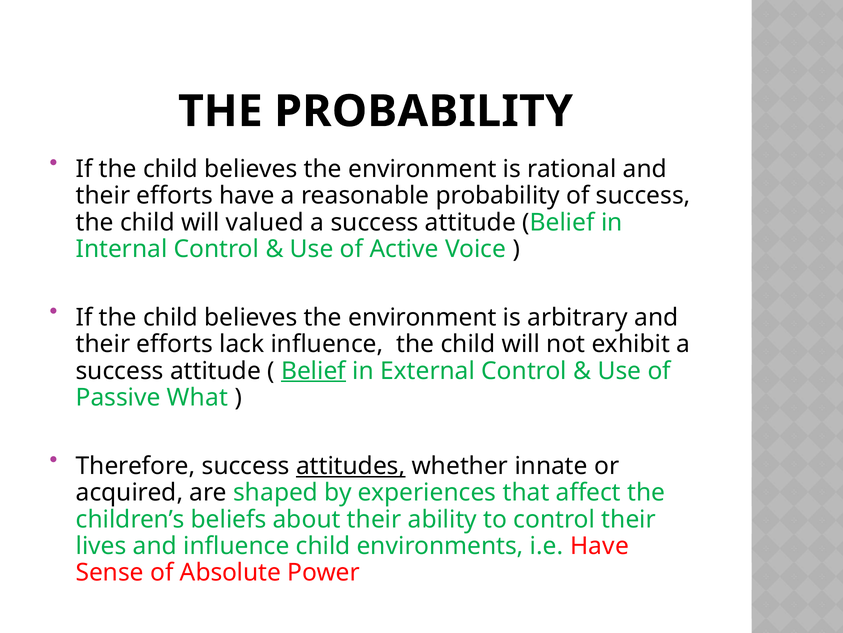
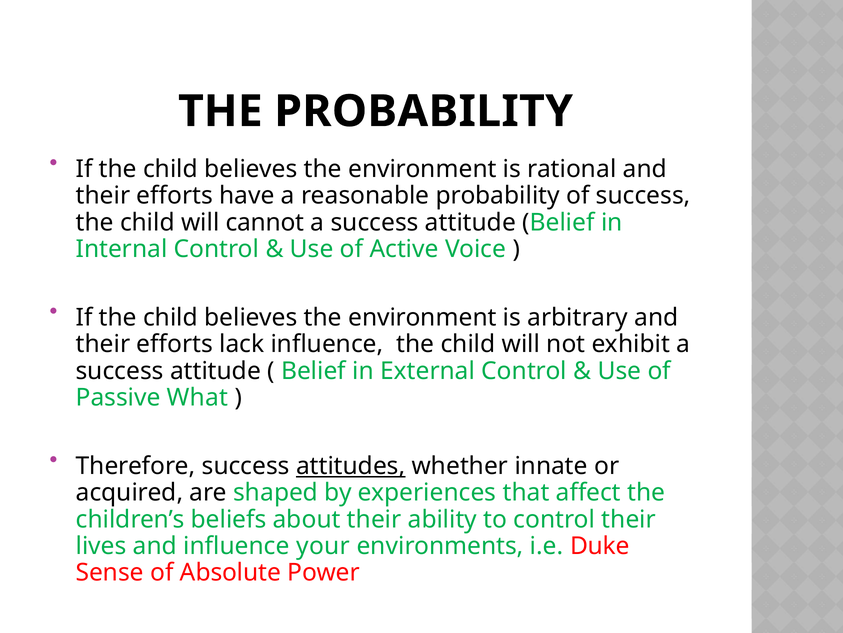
valued: valued -> cannot
Belief at (314, 370) underline: present -> none
influence child: child -> your
i.e Have: Have -> Duke
